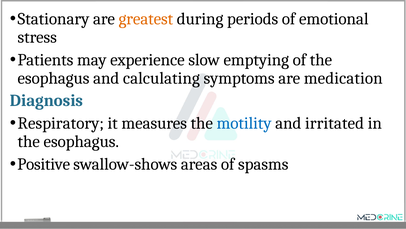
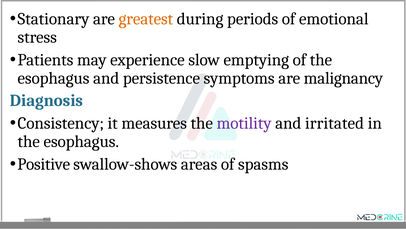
calculating: calculating -> persistence
medication: medication -> malignancy
Respiratory: Respiratory -> Consistency
motility colour: blue -> purple
